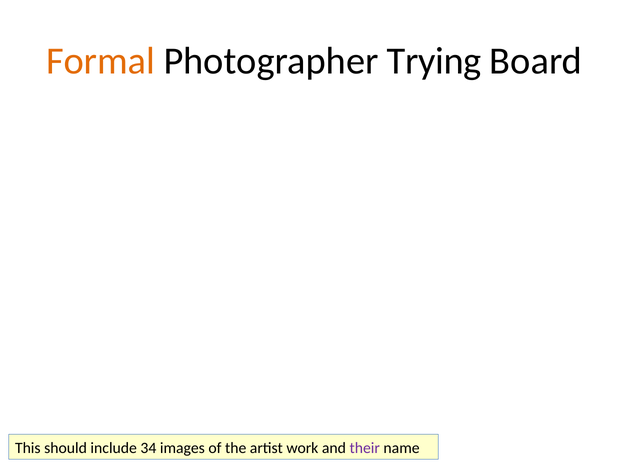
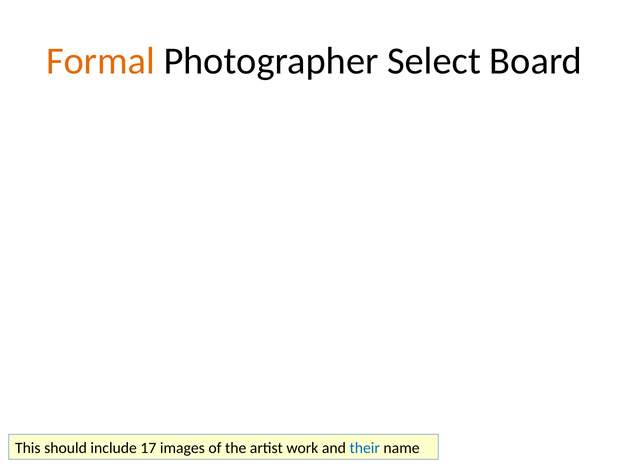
Trying: Trying -> Select
34: 34 -> 17
their colour: purple -> blue
